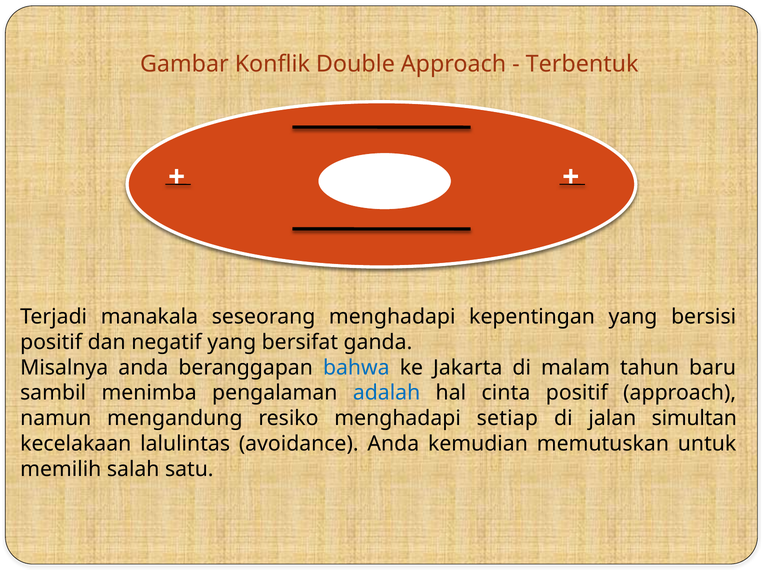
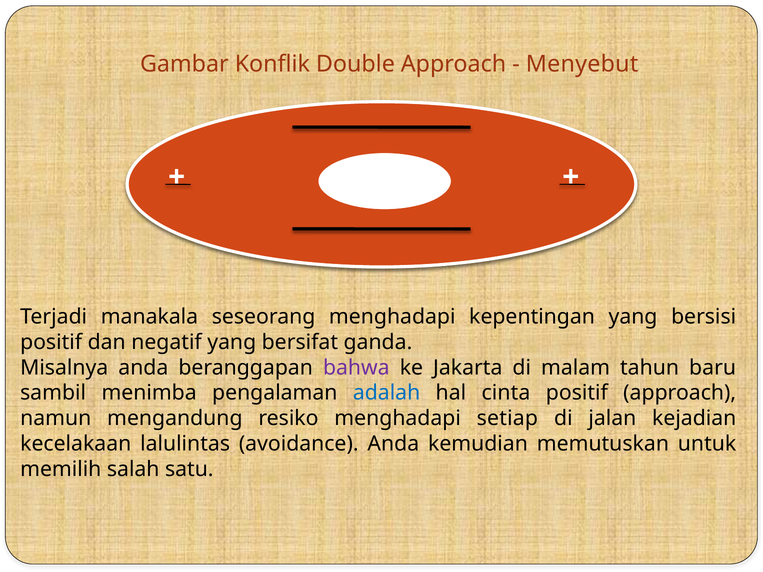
Terbentuk: Terbentuk -> Menyebut
bahwa colour: blue -> purple
simultan: simultan -> kejadian
